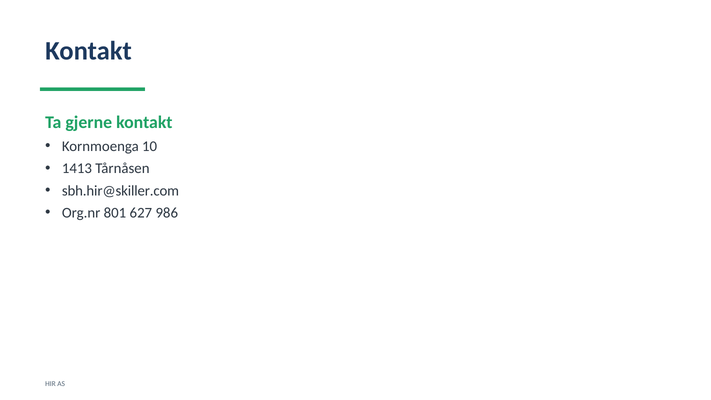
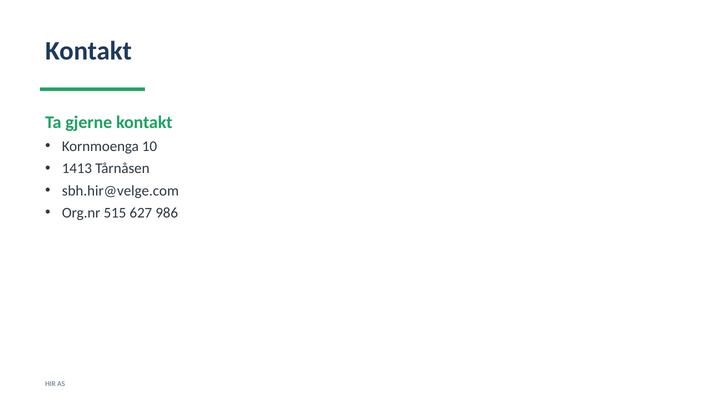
sbh.hir@skiller.com: sbh.hir@skiller.com -> sbh.hir@velge.com
801: 801 -> 515
